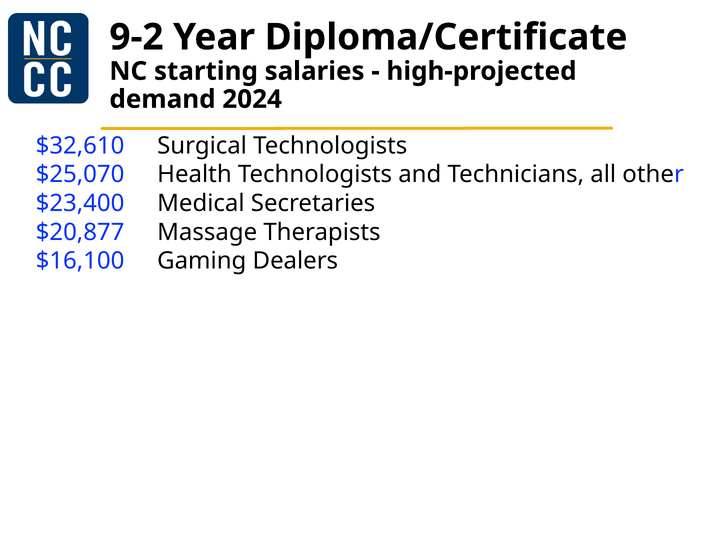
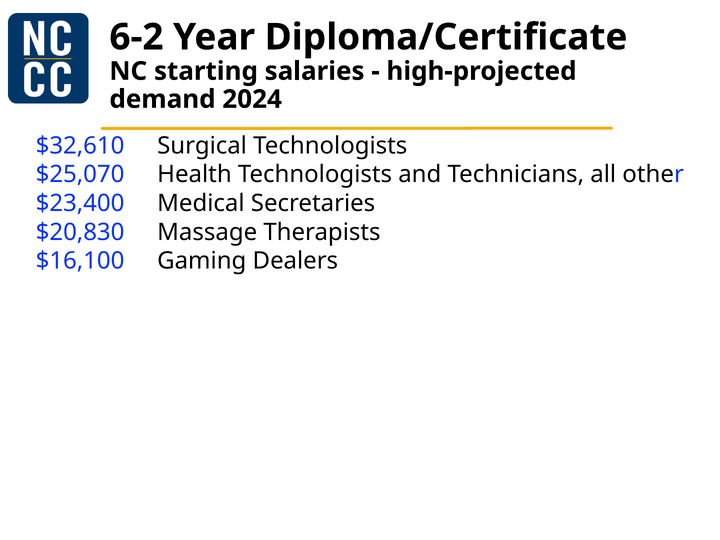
9-2: 9-2 -> 6-2
$20,877: $20,877 -> $20,830
